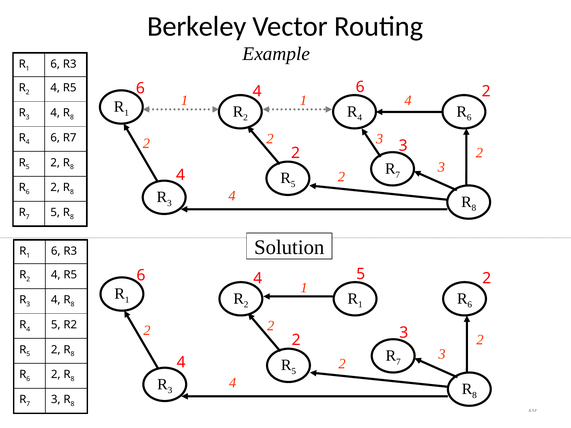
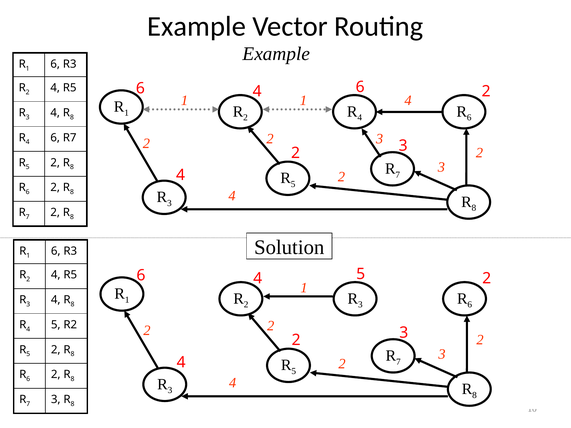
Berkeley at (197, 27): Berkeley -> Example
5 at (55, 213): 5 -> 2
1 at (360, 305): 1 -> 3
